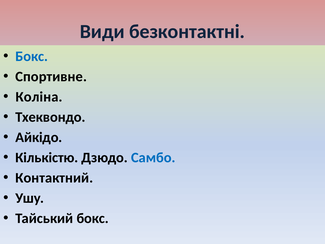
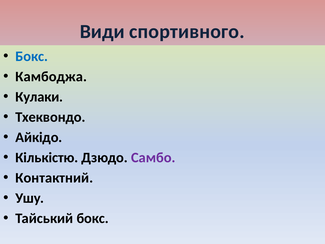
безконтактні: безконтактні -> спортивного
Спортивне: Спортивне -> Камбоджа
Коліна: Коліна -> Кулаки
Самбо colour: blue -> purple
